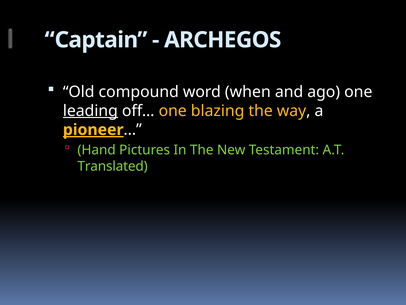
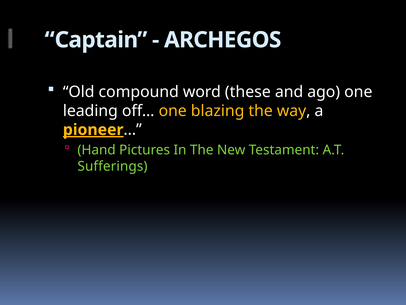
when: when -> these
leading underline: present -> none
Translated: Translated -> Sufferings
